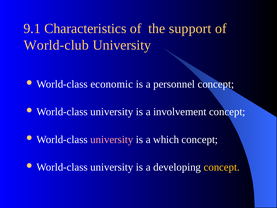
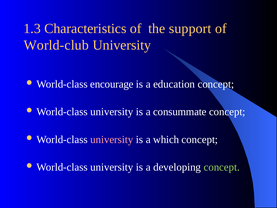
9.1: 9.1 -> 1.3
economic: economic -> encourage
personnel: personnel -> education
involvement: involvement -> consummate
concept at (222, 167) colour: yellow -> light green
